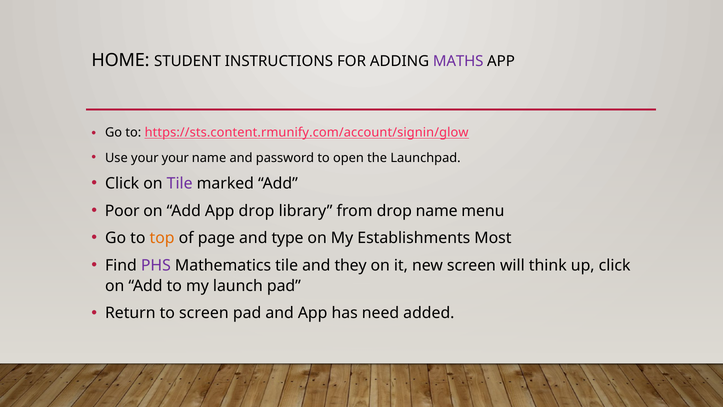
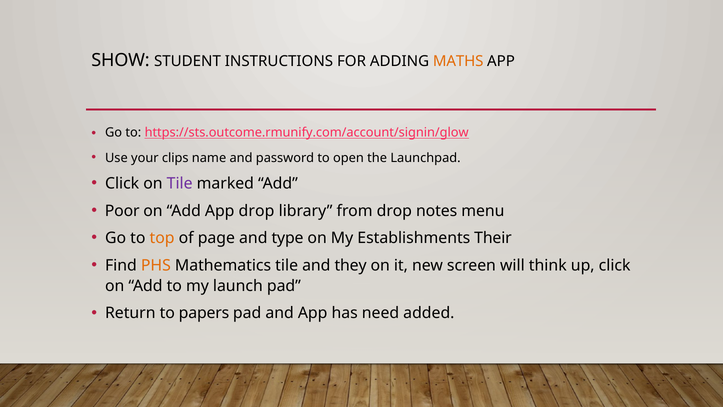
HOME: HOME -> SHOW
MATHS colour: purple -> orange
https://sts.content.rmunify.com/account/signin/glow: https://sts.content.rmunify.com/account/signin/glow -> https://sts.outcome.rmunify.com/account/signin/glow
your your: your -> clips
drop name: name -> notes
Most: Most -> Their
PHS colour: purple -> orange
to screen: screen -> papers
